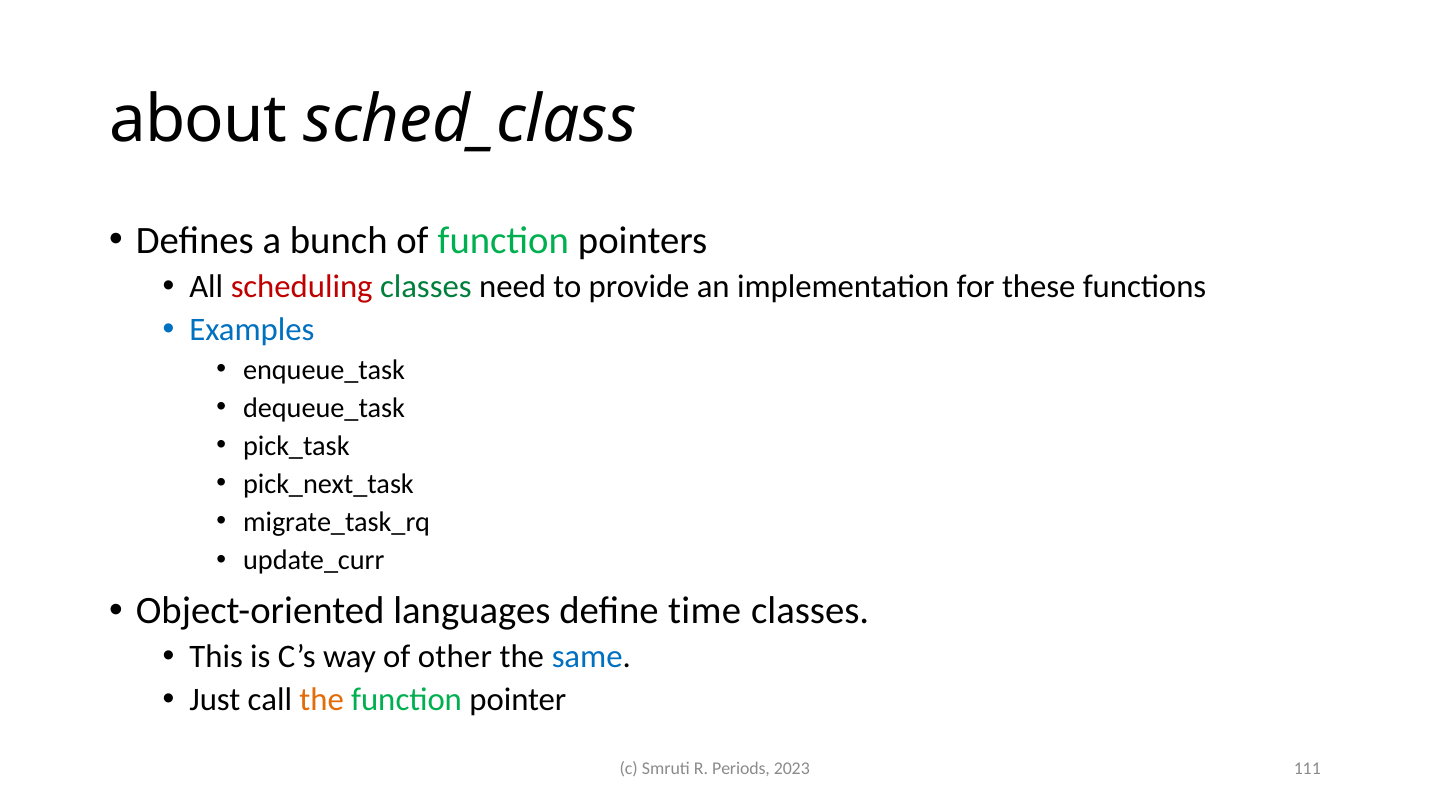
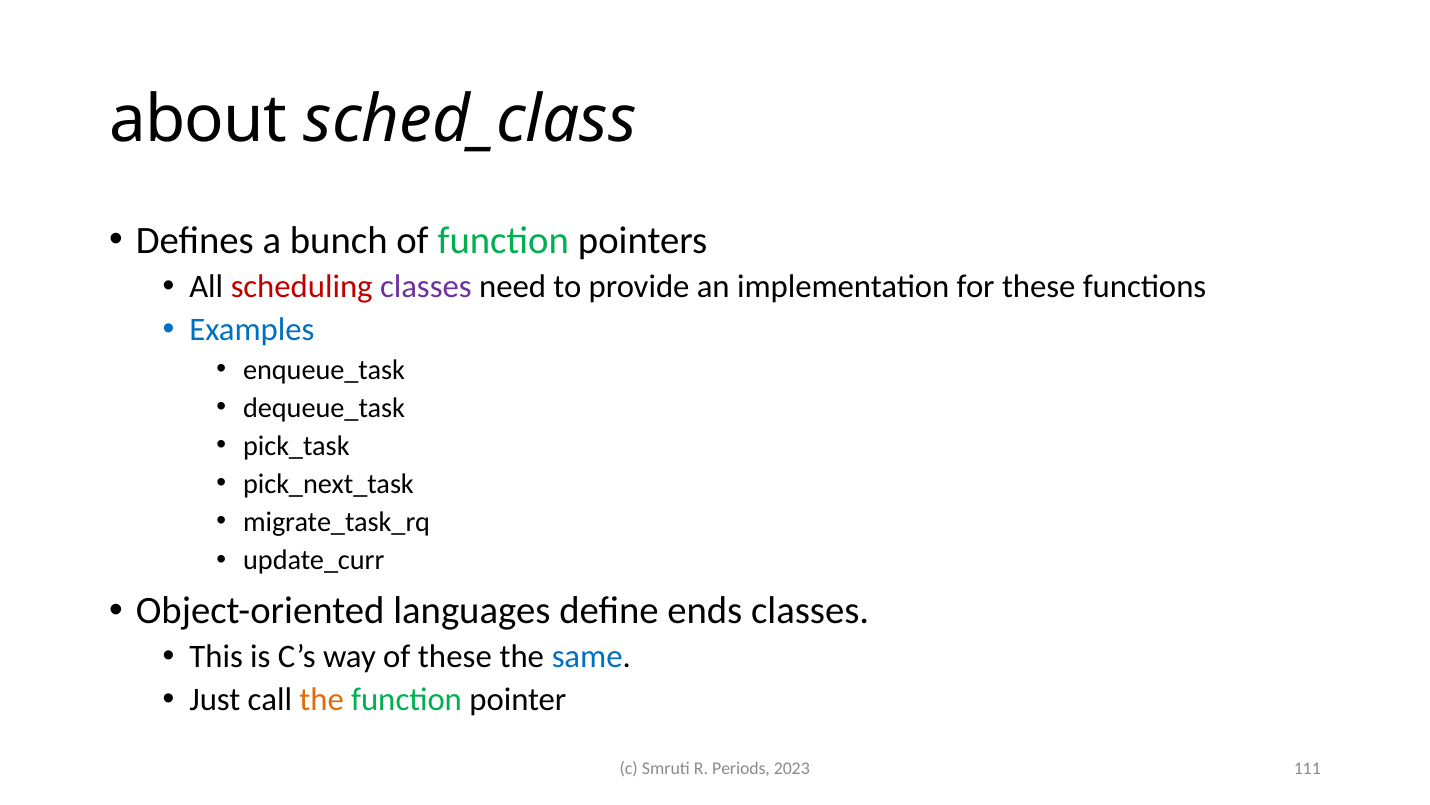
classes at (426, 286) colour: green -> purple
time: time -> ends
of other: other -> these
